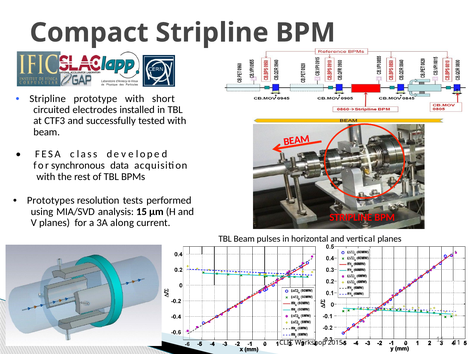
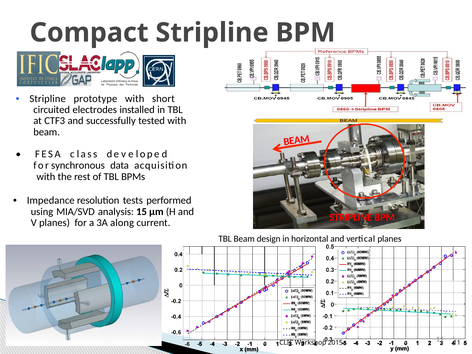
Prototypes: Prototypes -> Impedance
pulses: pulses -> design
